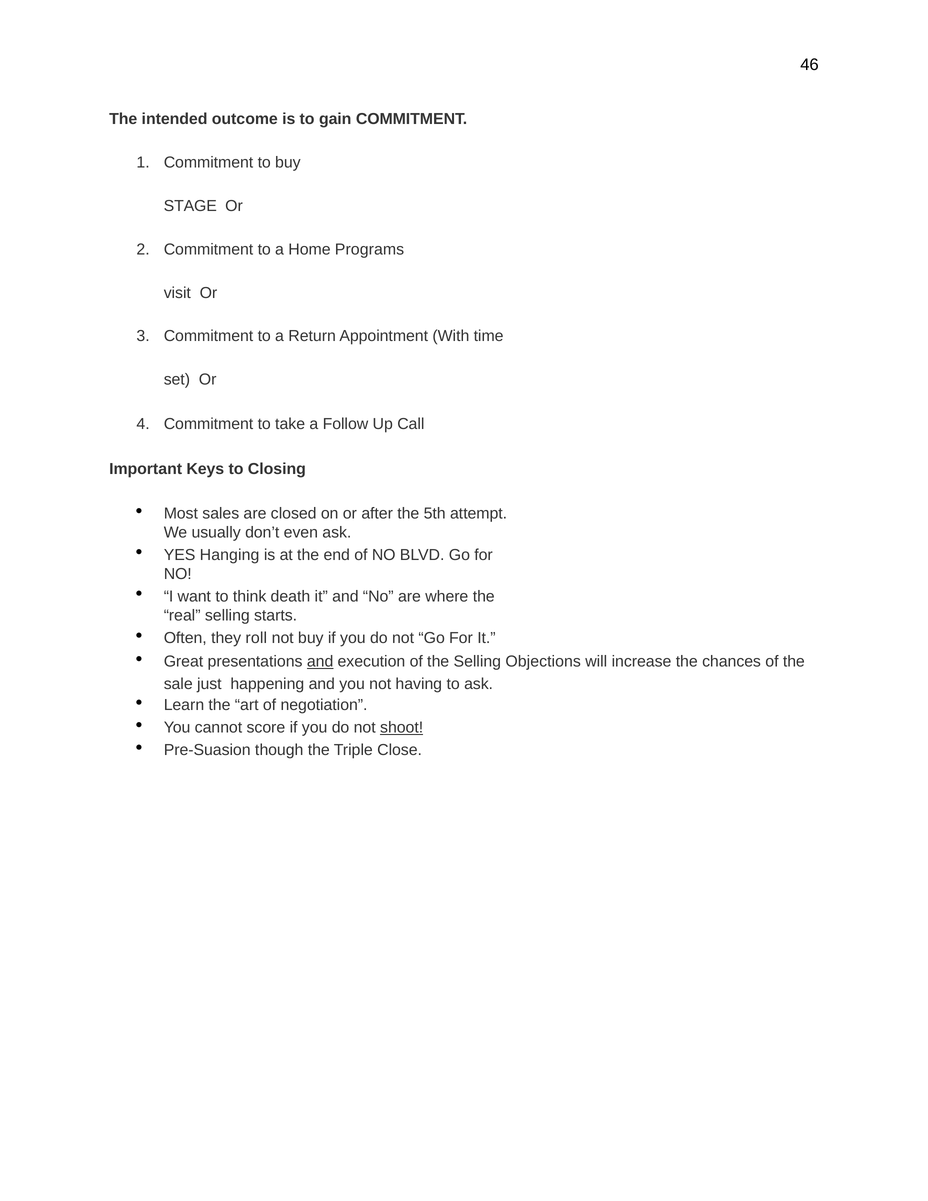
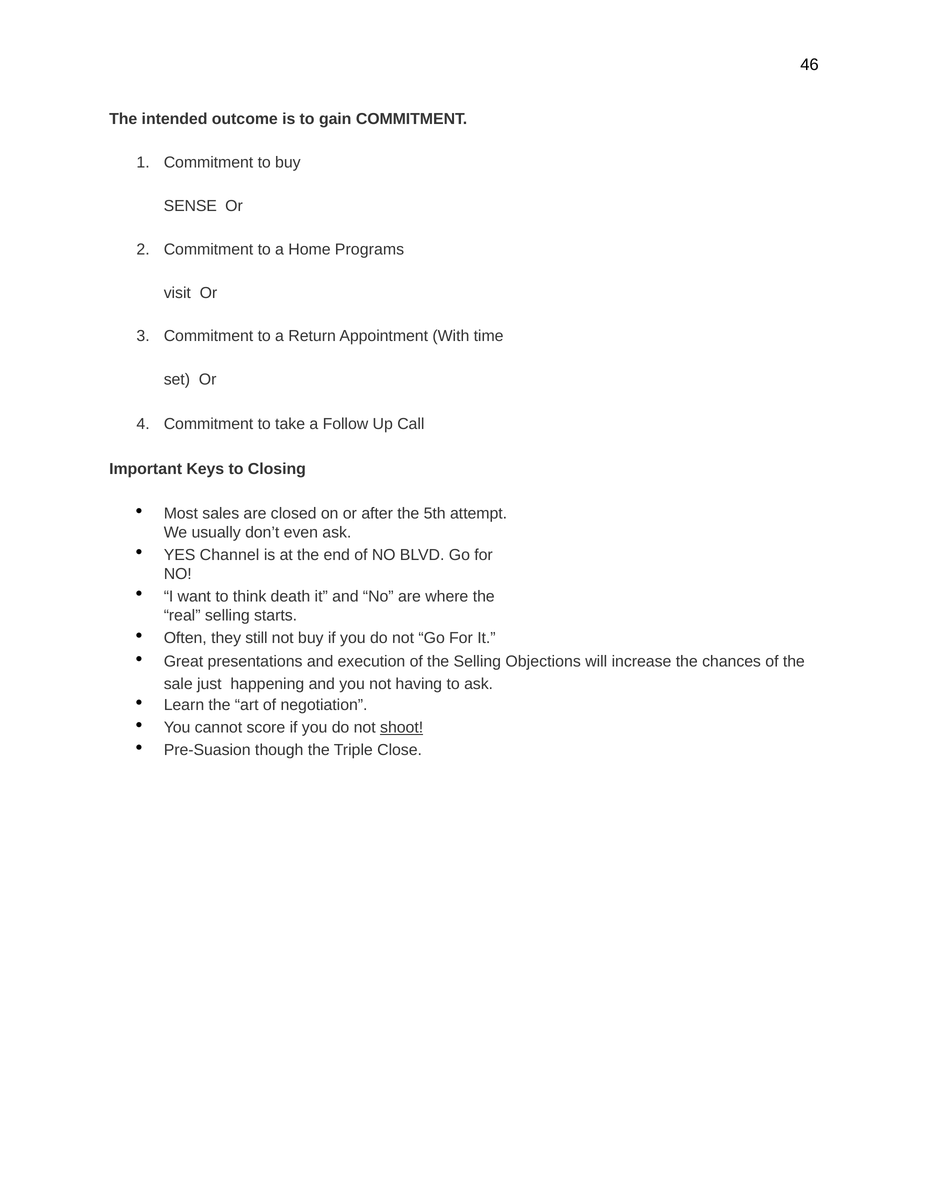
STAGE: STAGE -> SENSE
Hanging: Hanging -> Channel
roll: roll -> still
and at (320, 662) underline: present -> none
